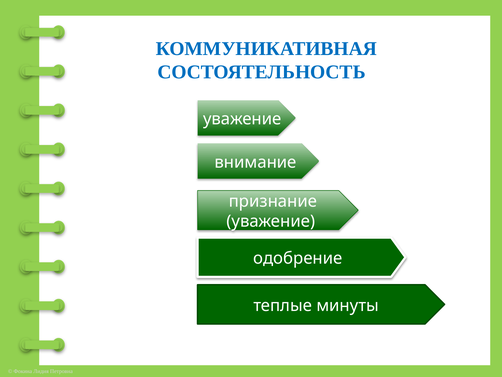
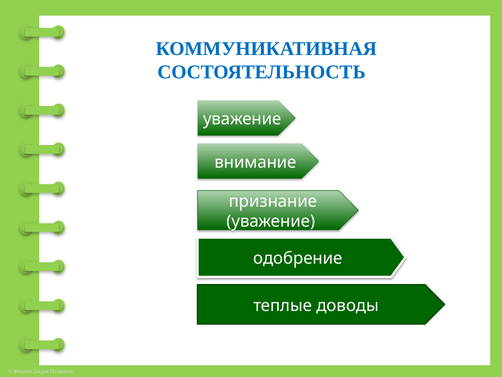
минуты: минуты -> доводы
